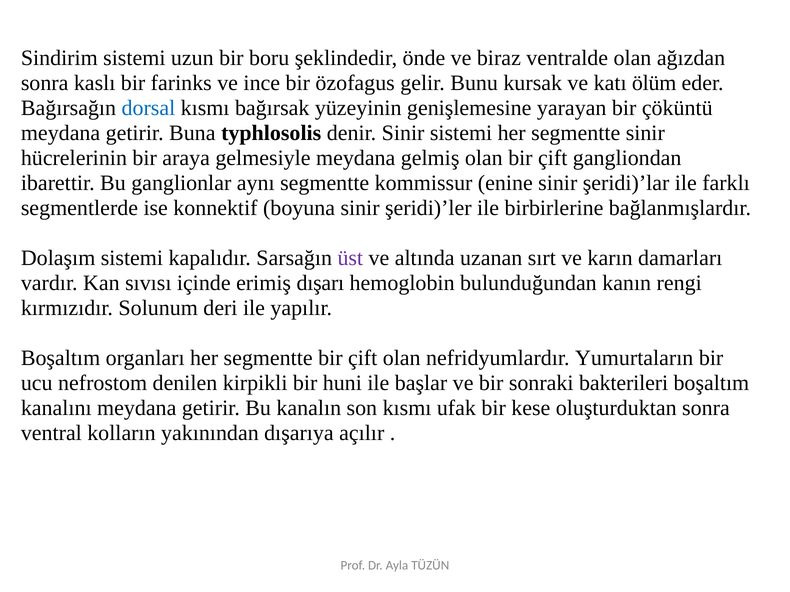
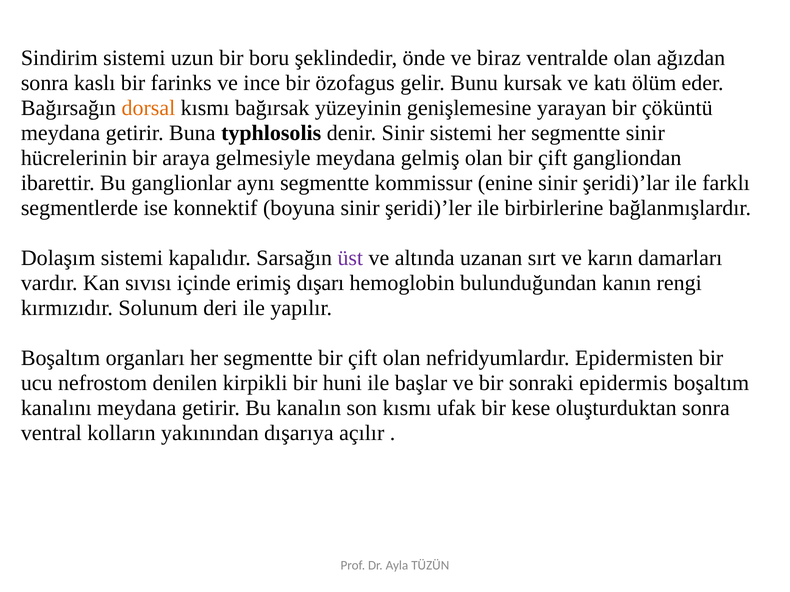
dorsal colour: blue -> orange
Yumurtaların: Yumurtaların -> Epidermisten
bakterileri: bakterileri -> epidermis
